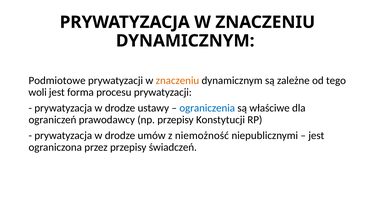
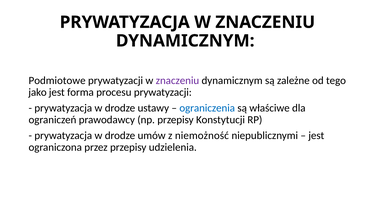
znaczeniu at (177, 80) colour: orange -> purple
woli: woli -> jako
świadczeń: świadczeń -> udzielenia
